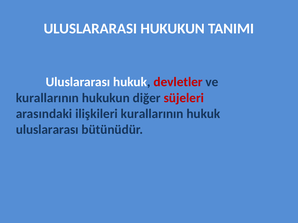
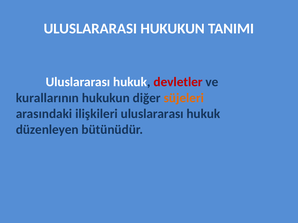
süjeleri colour: red -> orange
ilişkileri kurallarının: kurallarının -> uluslararası
uluslararası at (47, 130): uluslararası -> düzenleyen
